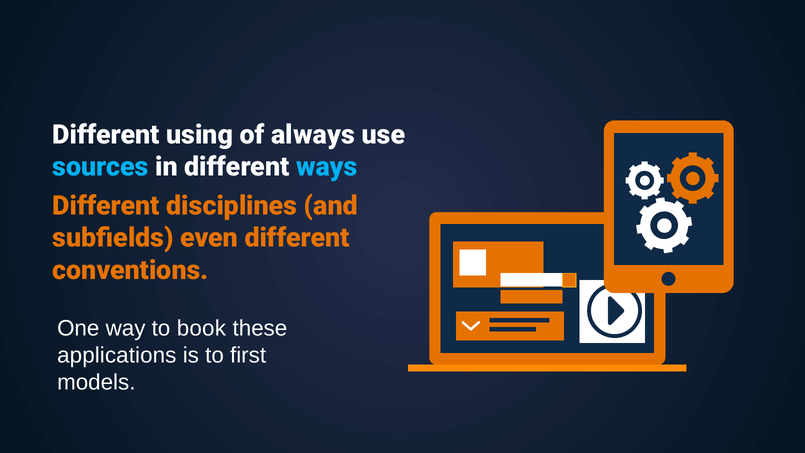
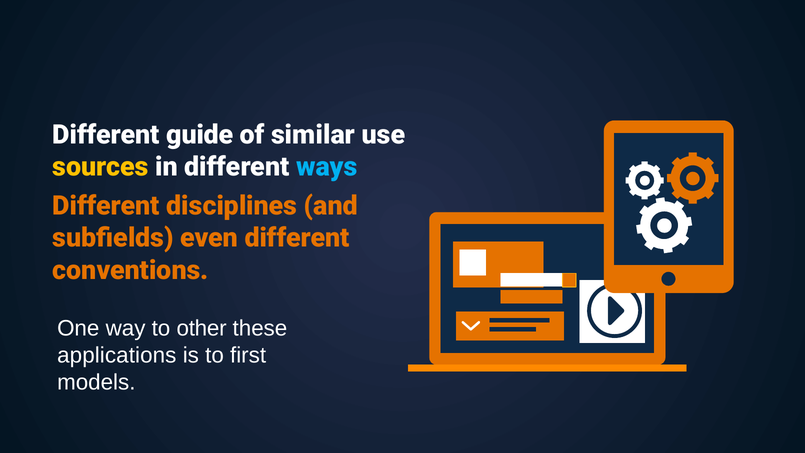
using: using -> guide
always: always -> similar
sources colour: light blue -> yellow
book: book -> other
